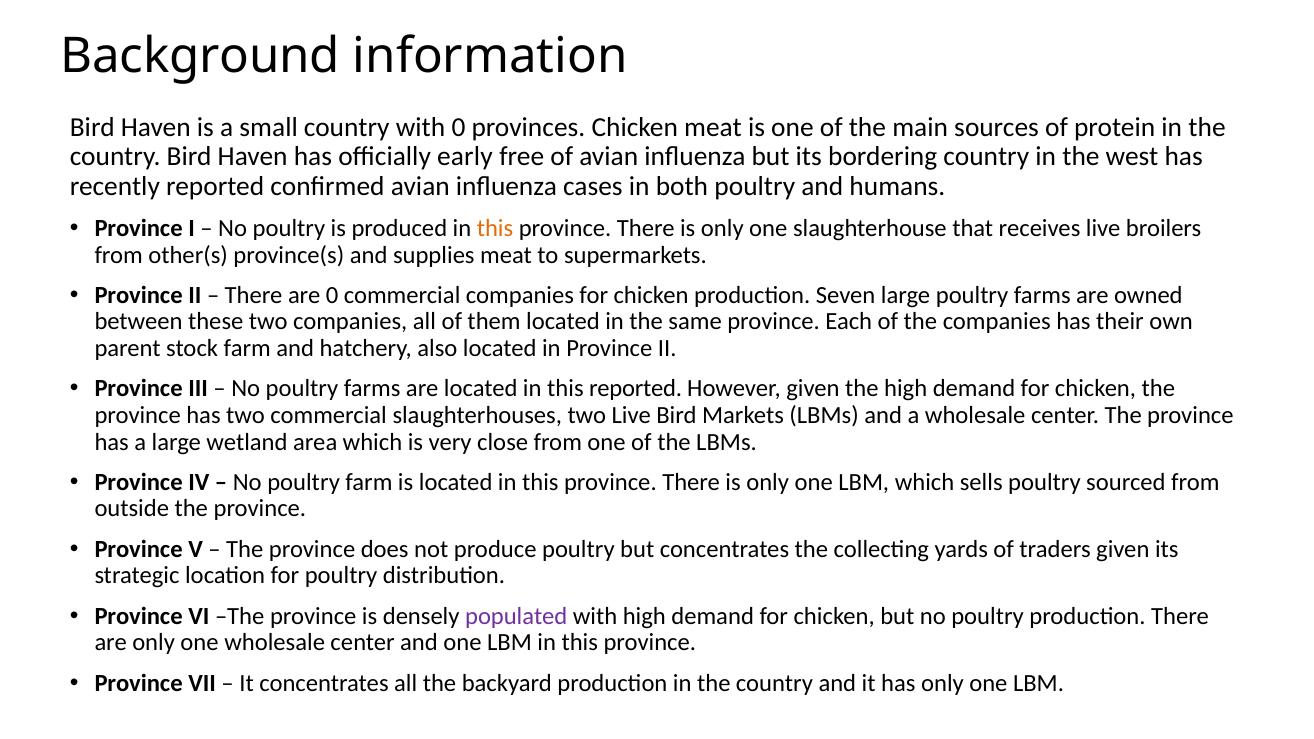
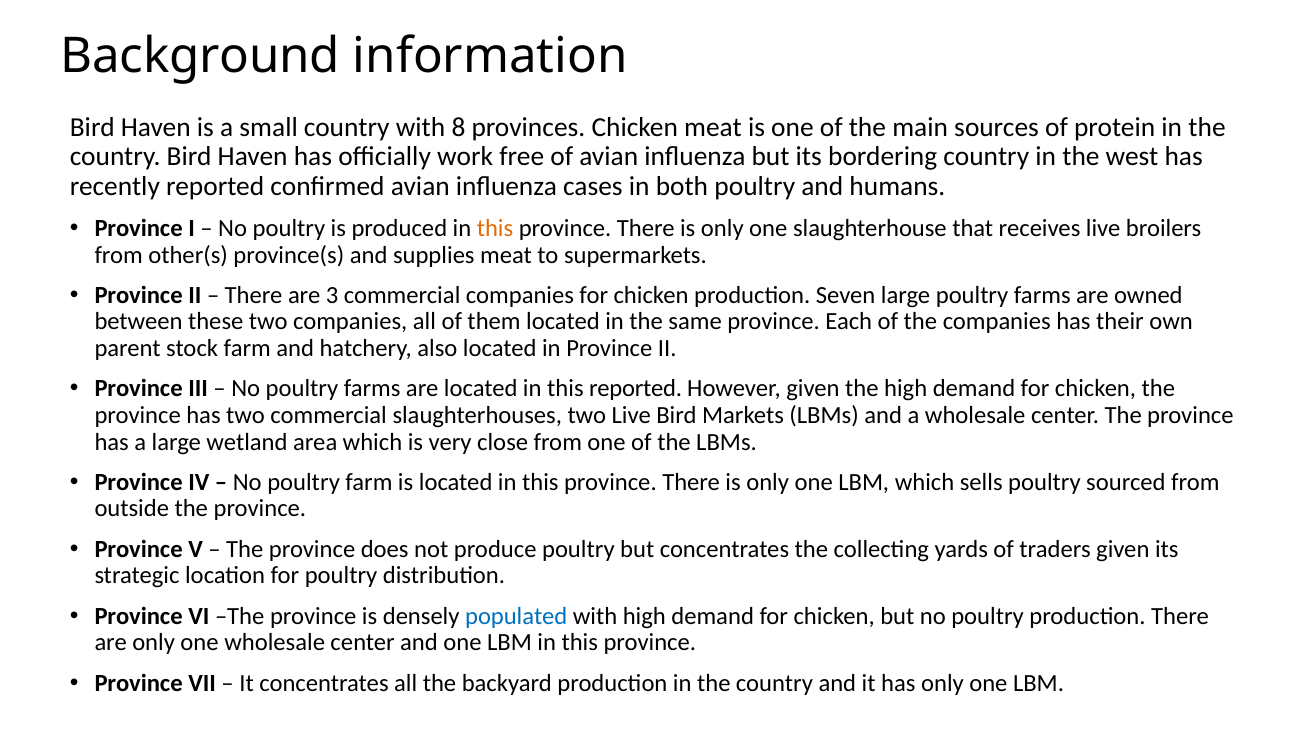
with 0: 0 -> 8
early: early -> work
are 0: 0 -> 3
populated colour: purple -> blue
